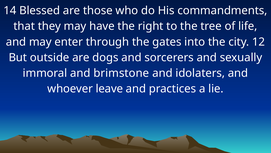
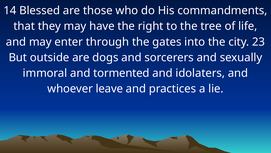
12: 12 -> 23
brimstone: brimstone -> tormented
